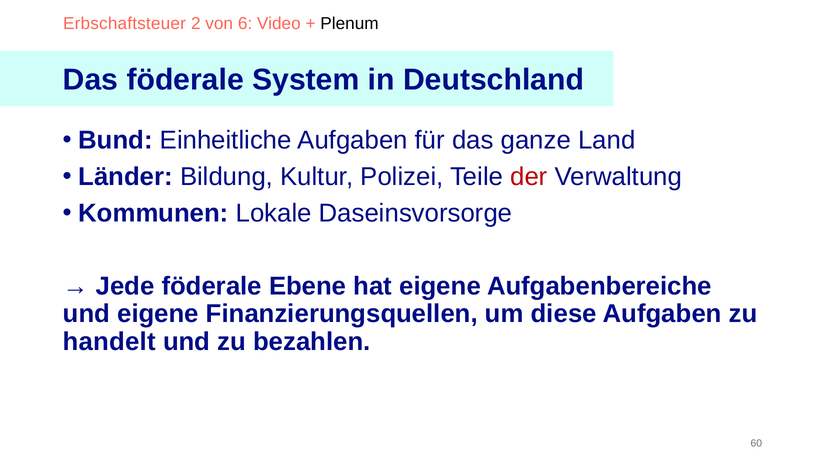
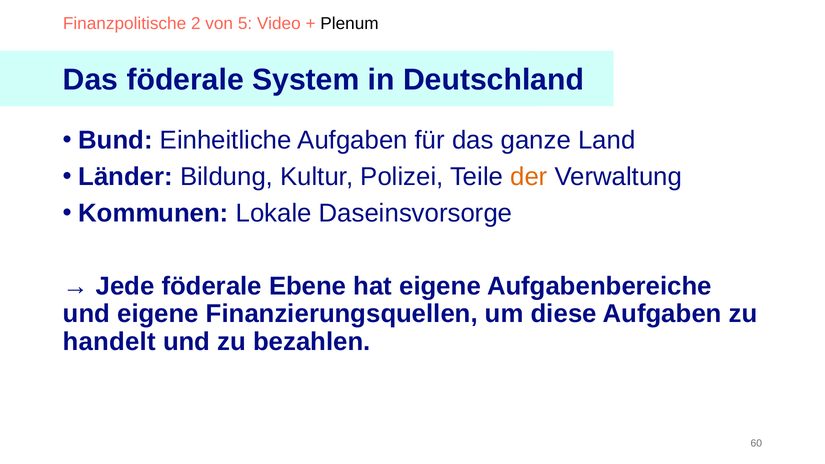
Erbschaftsteuer: Erbschaftsteuer -> Finanzpolitische
6: 6 -> 5
der colour: red -> orange
